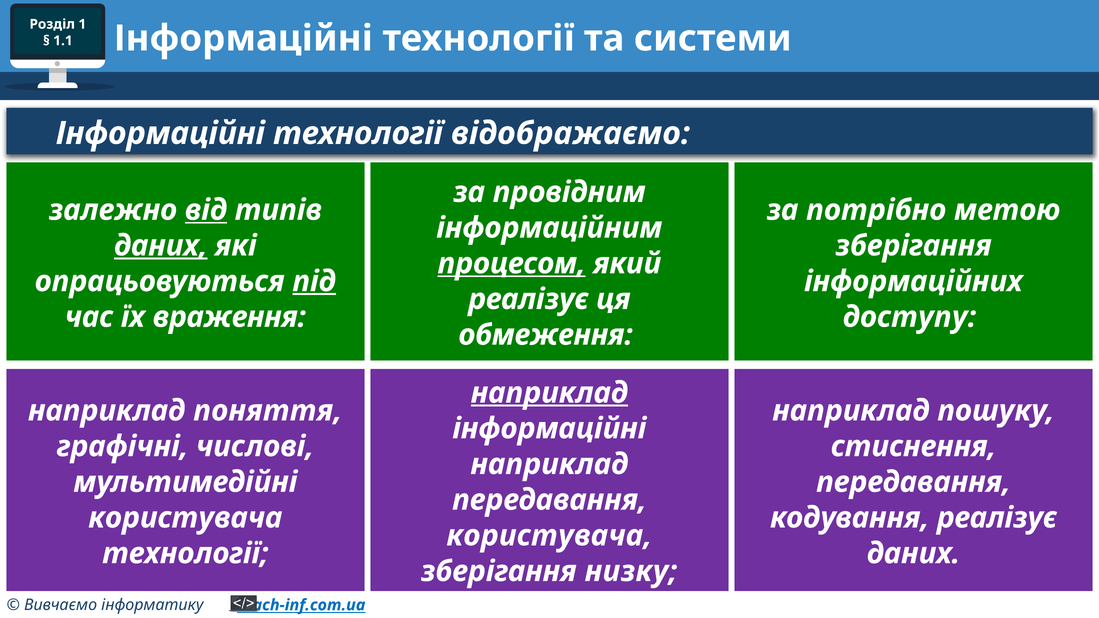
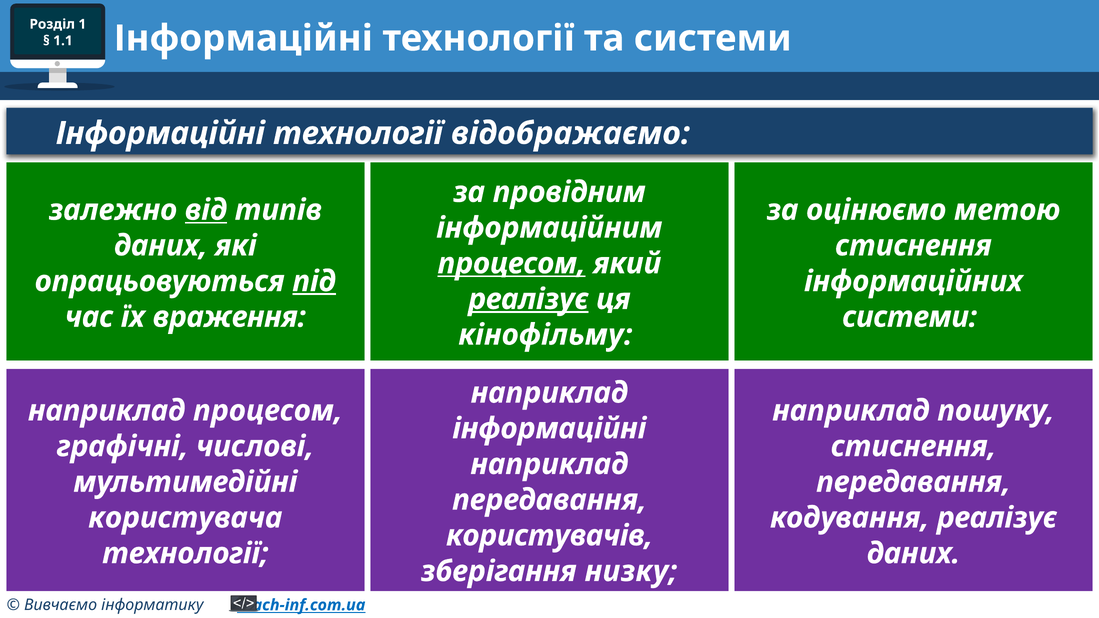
потрібно: потрібно -> оцінюємо
даних at (161, 246) underline: present -> none
зберігання at (913, 246): зберігання -> стиснення
реалізує at (528, 299) underline: none -> present
доступу at (910, 317): доступу -> системи
обмеження: обмеження -> кінофільму
наприклад at (549, 393) underline: present -> none
наприклад поняття: поняття -> процесом
користувача at (549, 536): користувача -> користувачів
